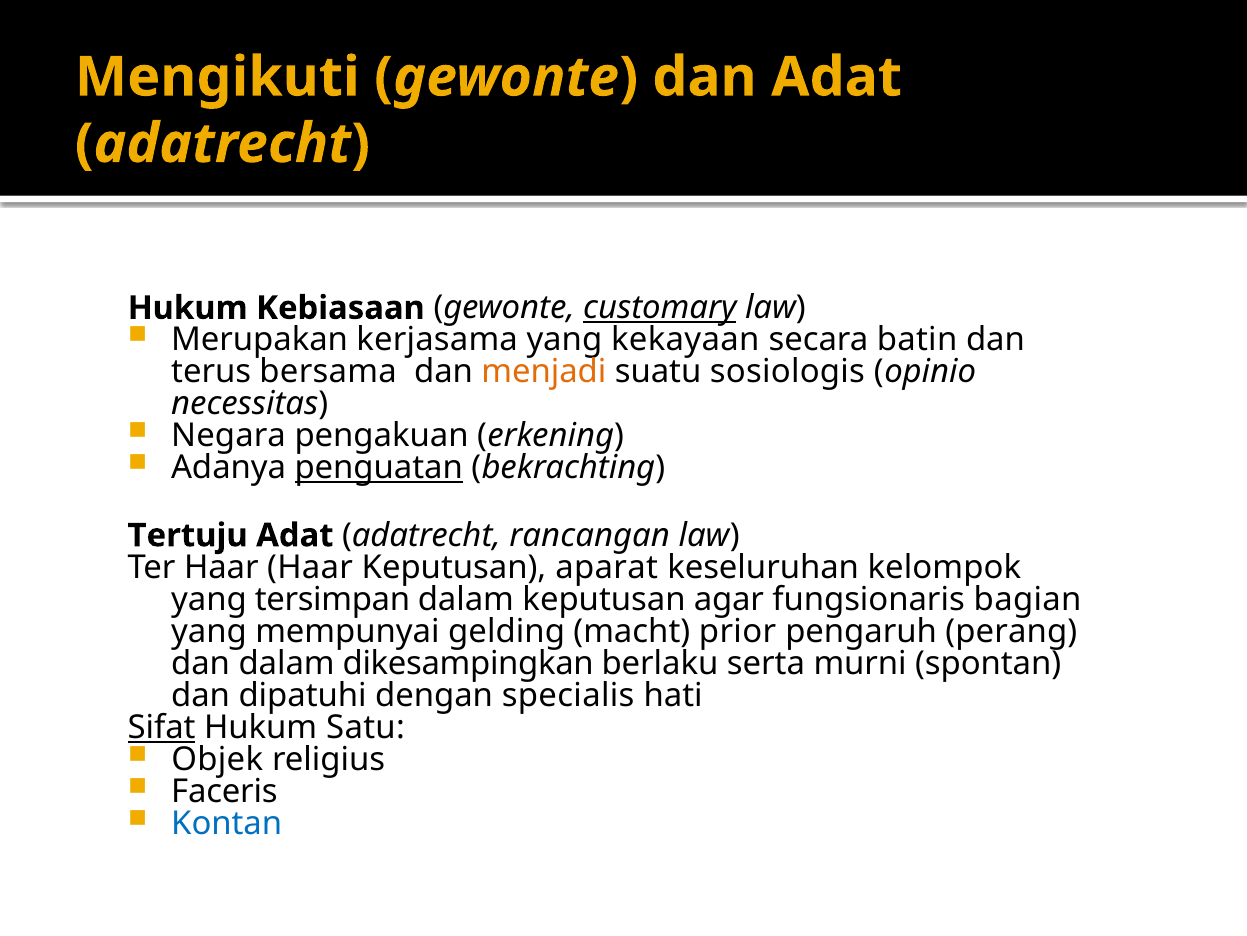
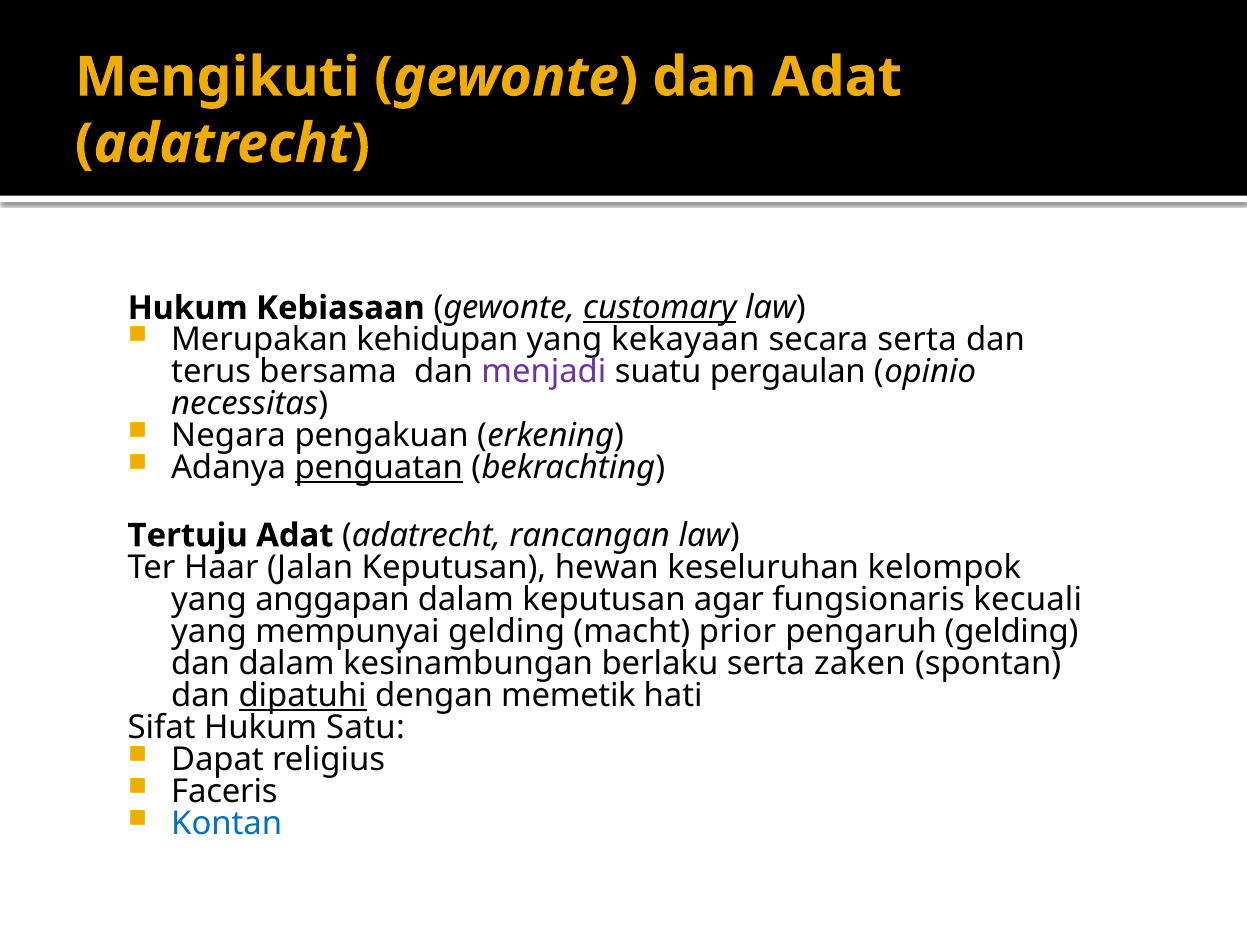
kerjasama: kerjasama -> kehidupan
secara batin: batin -> serta
menjadi colour: orange -> purple
sosiologis: sosiologis -> pergaulan
Haar Haar: Haar -> Jalan
aparat: aparat -> hewan
tersimpan: tersimpan -> anggapan
bagian: bagian -> kecuali
pengaruh perang: perang -> gelding
dikesampingkan: dikesampingkan -> kesinambungan
murni: murni -> zaken
dipatuhi underline: none -> present
specialis: specialis -> memetik
Sifat underline: present -> none
Objek: Objek -> Dapat
